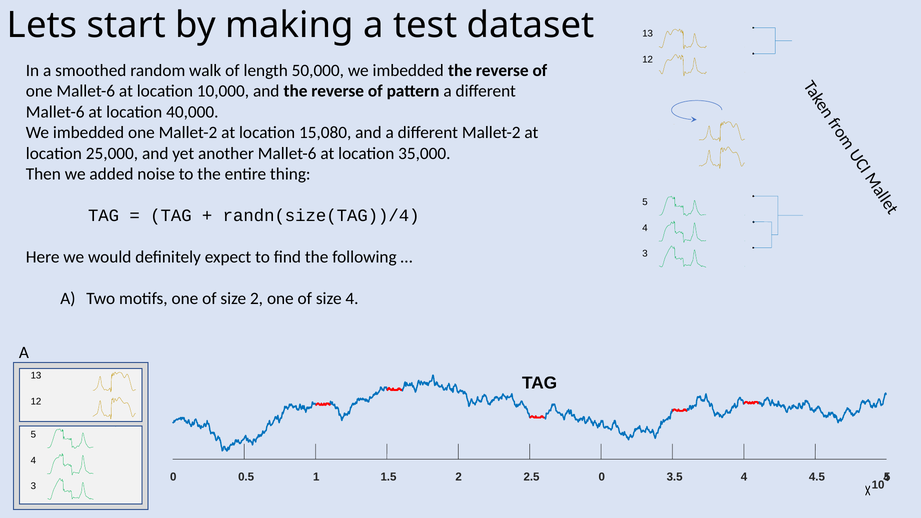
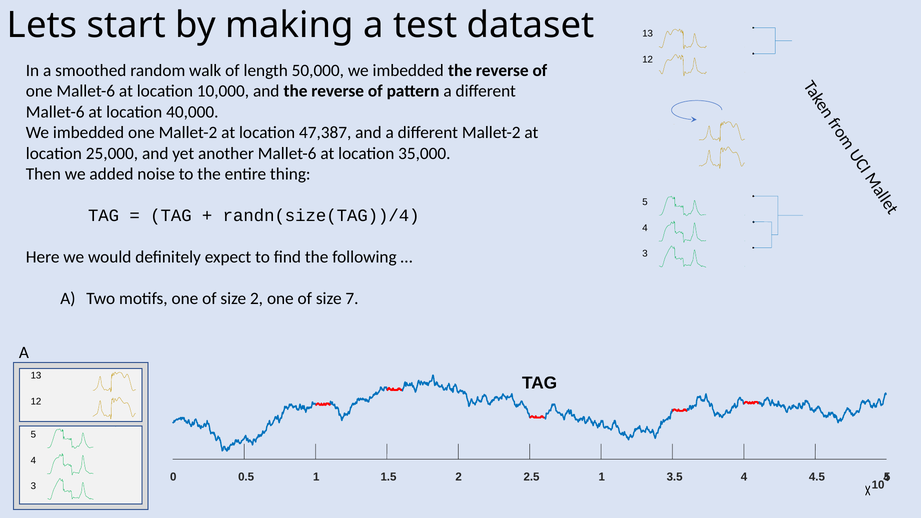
15,080: 15,080 -> 47,387
size 4: 4 -> 7
2.5 0: 0 -> 1
